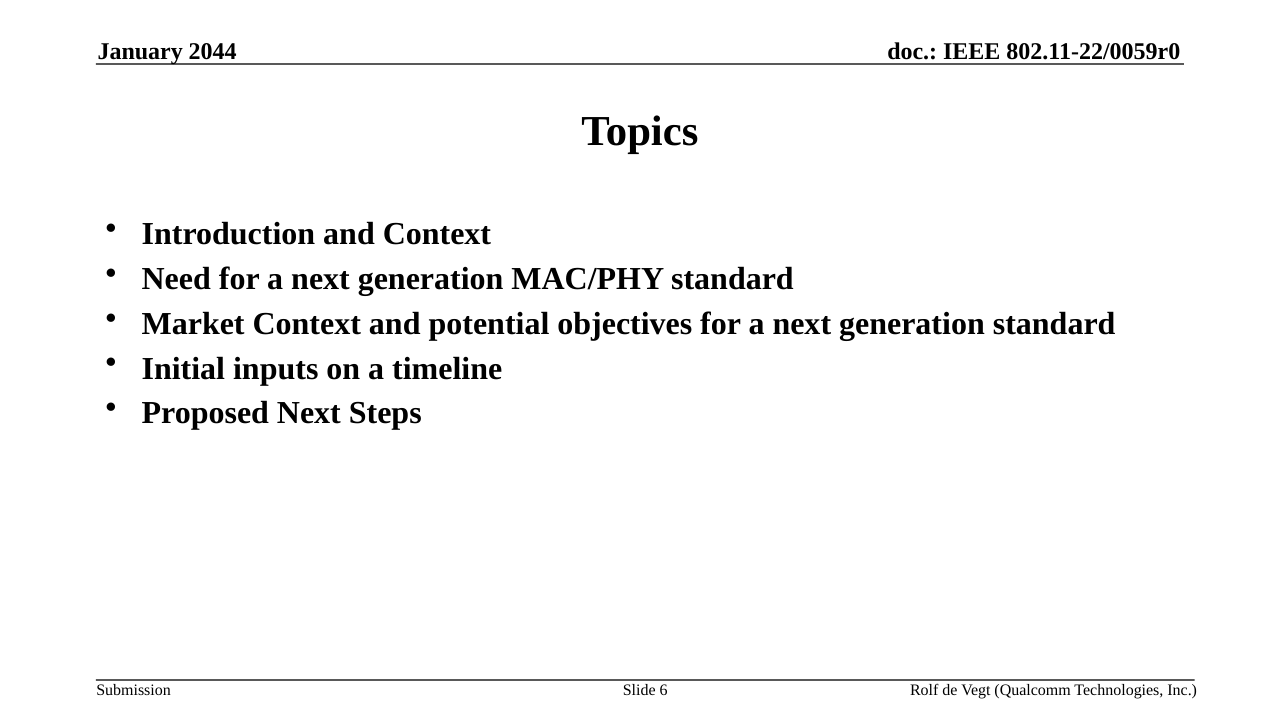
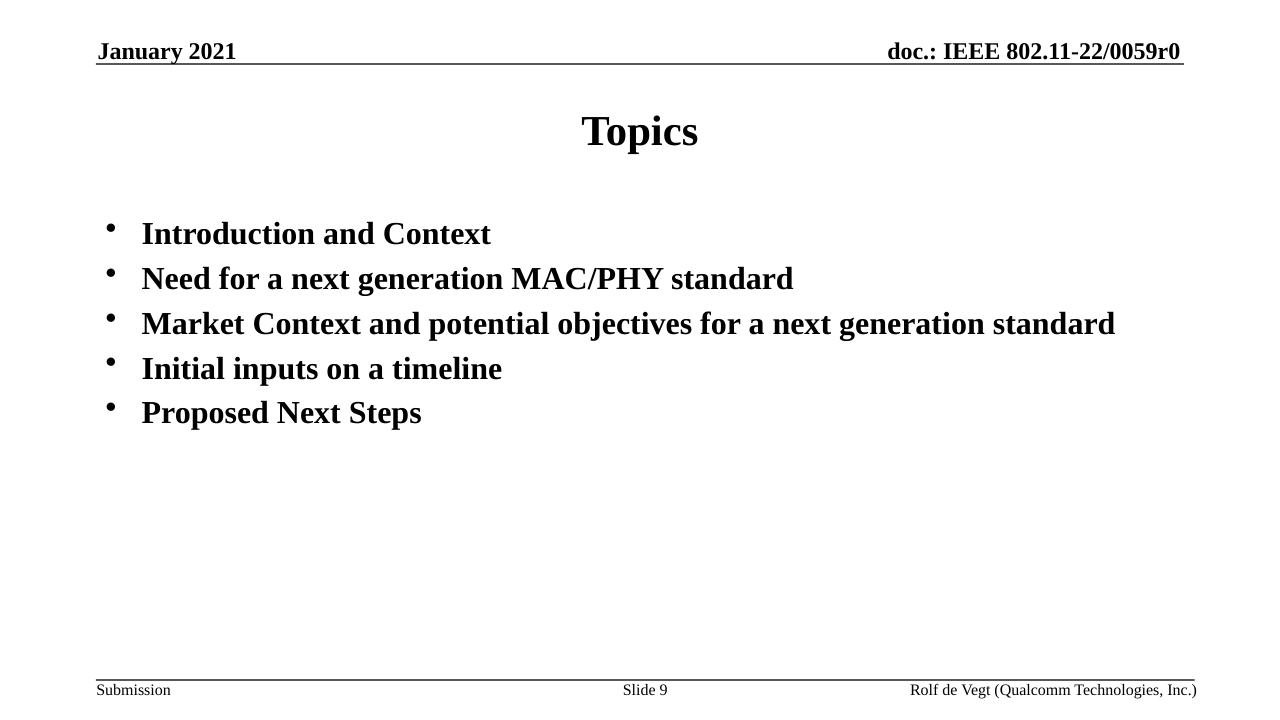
2044: 2044 -> 2021
6: 6 -> 9
